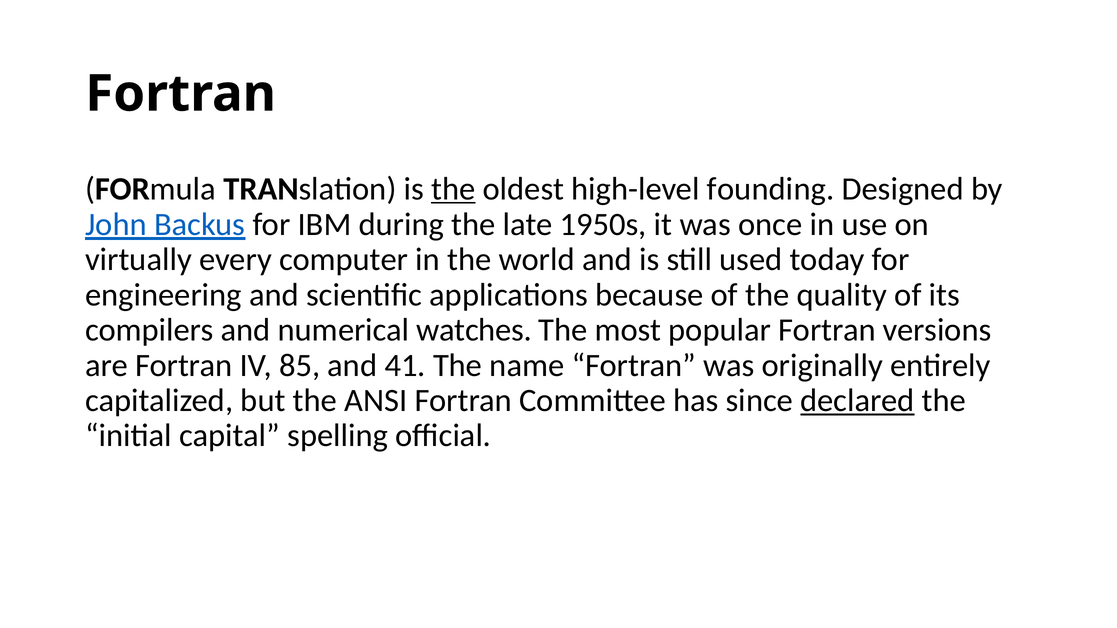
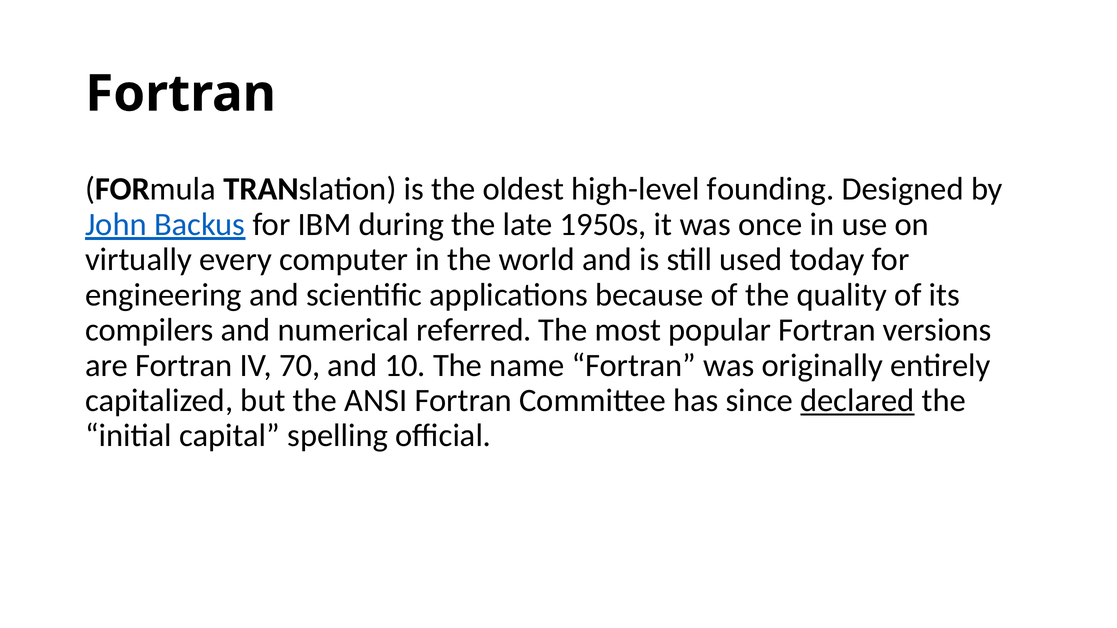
the at (453, 189) underline: present -> none
watches: watches -> referred
85: 85 -> 70
41: 41 -> 10
